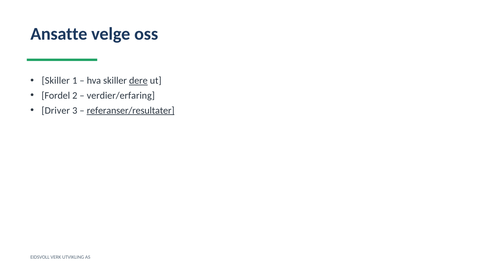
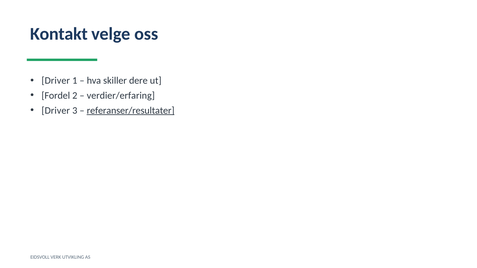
Ansatte: Ansatte -> Kontakt
Skiller at (56, 81): Skiller -> Driver
dere underline: present -> none
